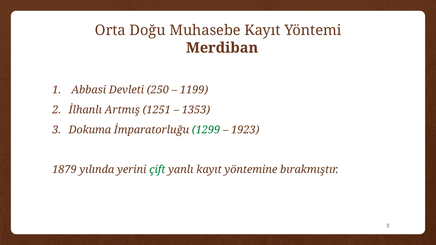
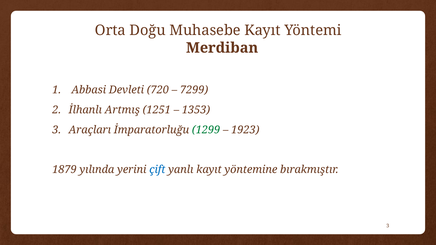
250: 250 -> 720
1199: 1199 -> 7299
Dokuma: Dokuma -> Araçları
çift colour: green -> blue
